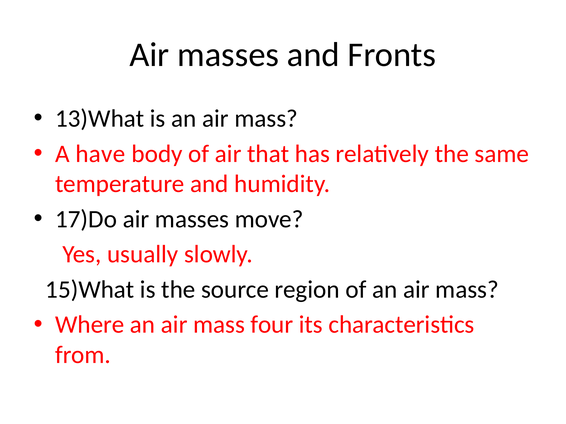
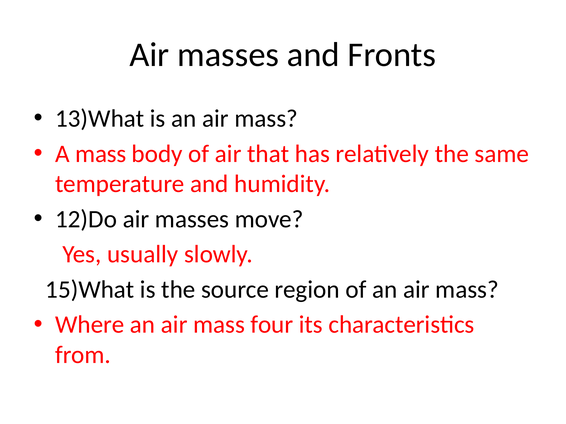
A have: have -> mass
17)Do: 17)Do -> 12)Do
